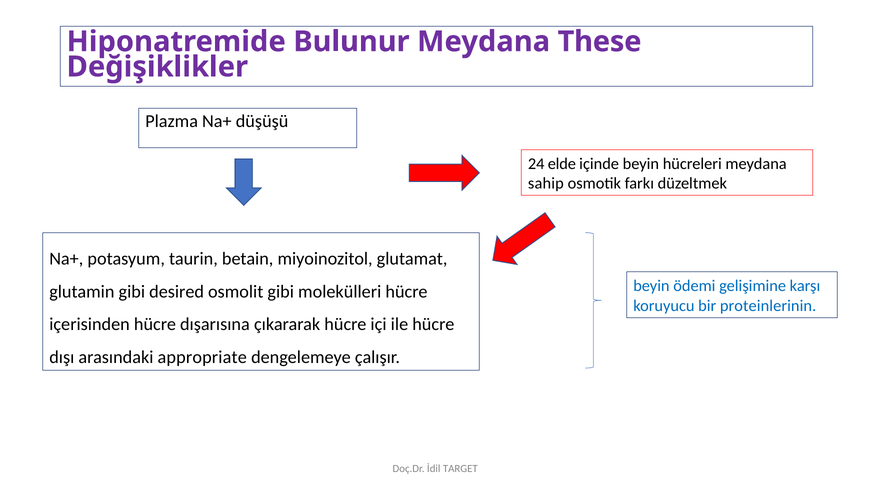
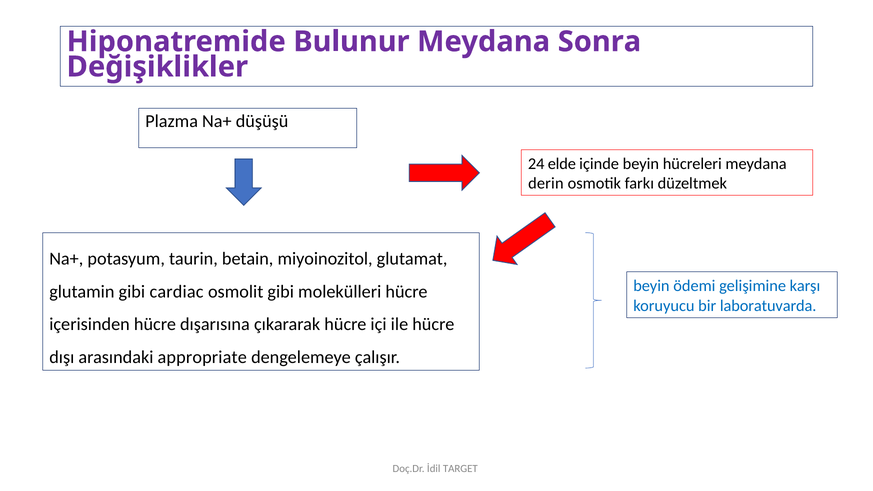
These: These -> Sonra
sahip: sahip -> derin
desired: desired -> cardiac
proteinlerinin: proteinlerinin -> laboratuvarda
